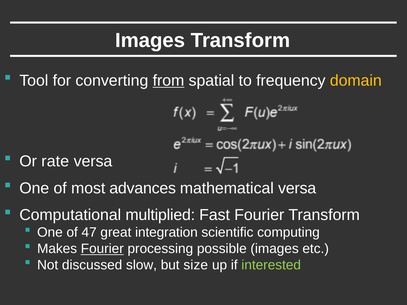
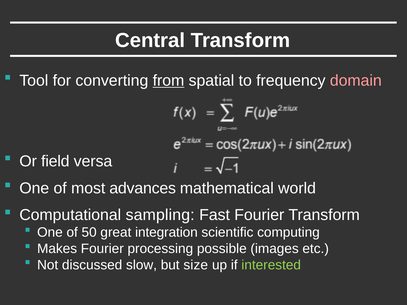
Images at (150, 40): Images -> Central
domain colour: yellow -> pink
rate: rate -> field
mathematical versa: versa -> world
multiplied: multiplied -> sampling
47: 47 -> 50
Fourier at (102, 249) underline: present -> none
